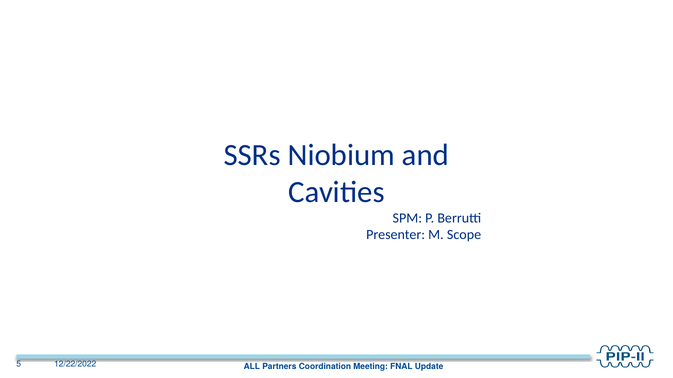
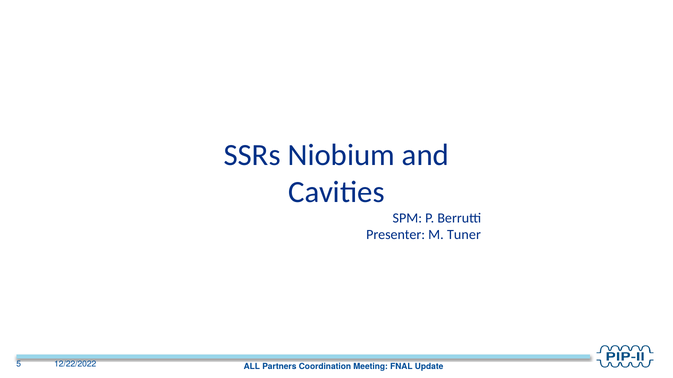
Scope: Scope -> Tuner
